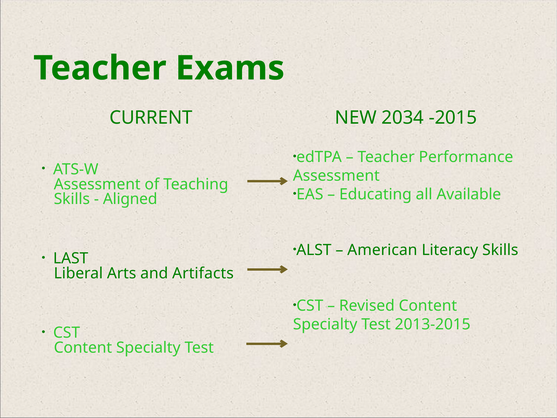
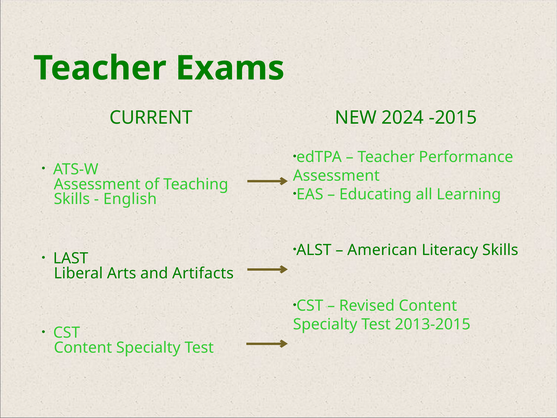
2034: 2034 -> 2024
Available: Available -> Learning
Aligned: Aligned -> English
